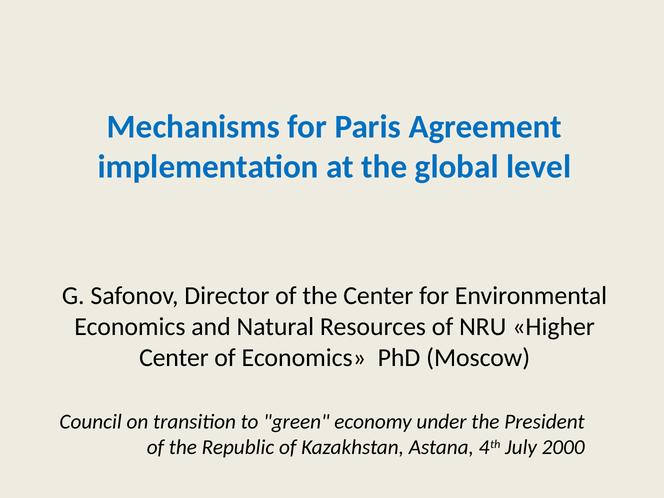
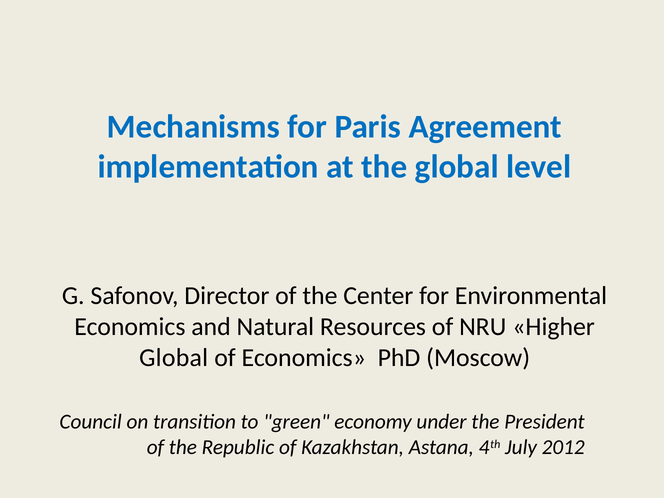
Center at (174, 358): Center -> Global
2000: 2000 -> 2012
